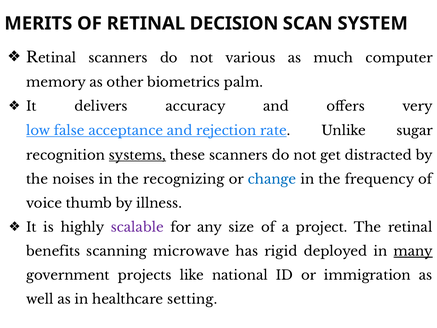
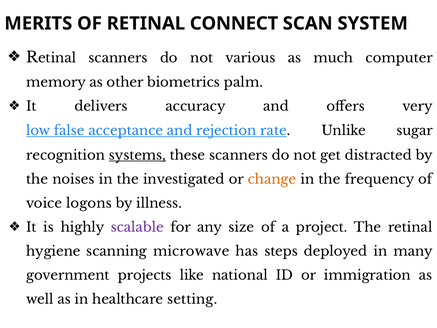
DECISION: DECISION -> CONNECT
recognizing: recognizing -> investigated
change colour: blue -> orange
thumb: thumb -> logons
benefits: benefits -> hygiene
rigid: rigid -> steps
many underline: present -> none
